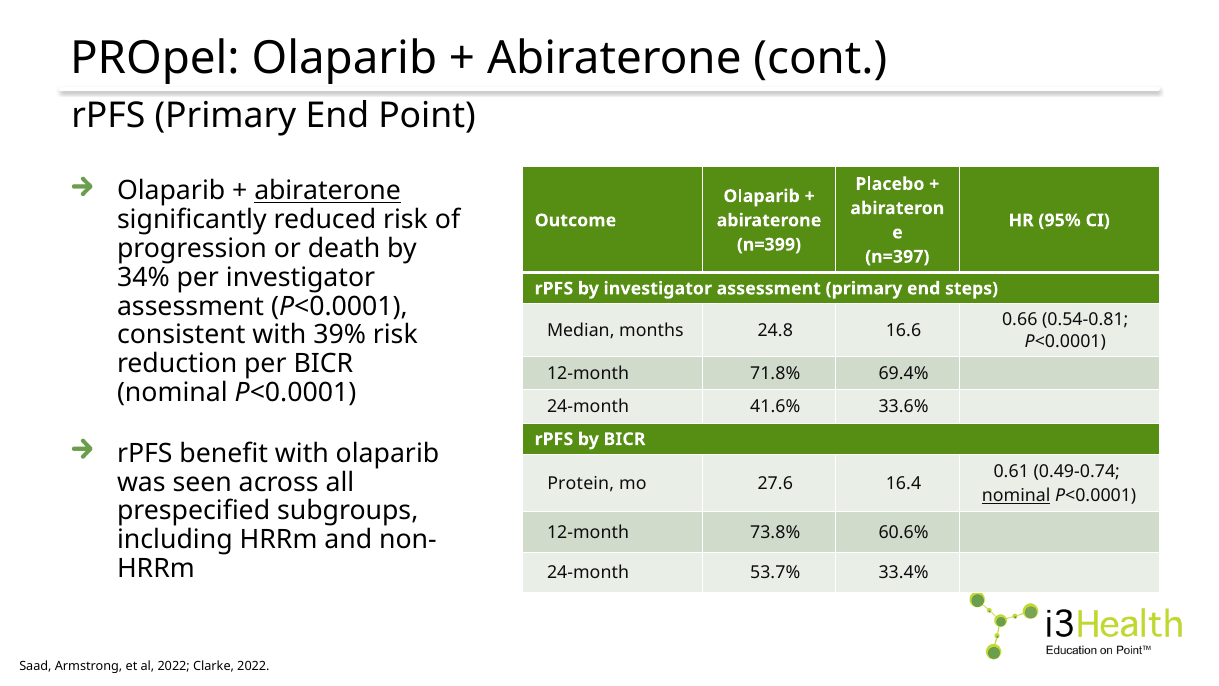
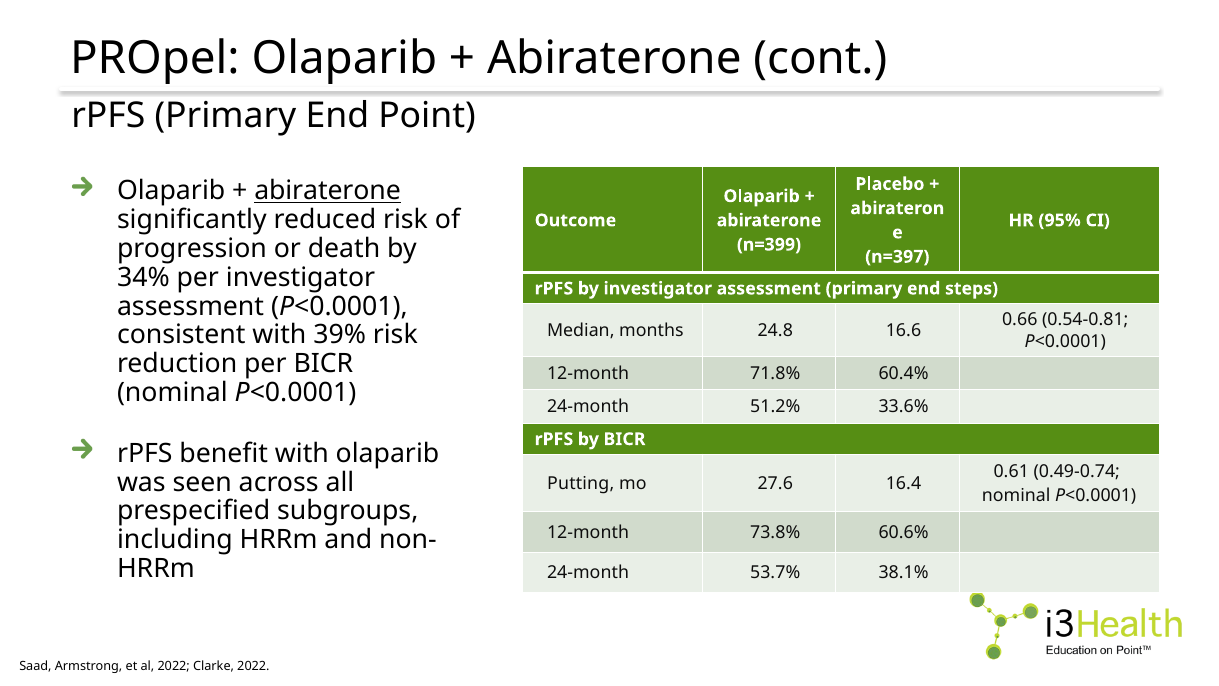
69.4%: 69.4% -> 60.4%
41.6%: 41.6% -> 51.2%
Protein: Protein -> Putting
nominal at (1016, 496) underline: present -> none
33.4%: 33.4% -> 38.1%
